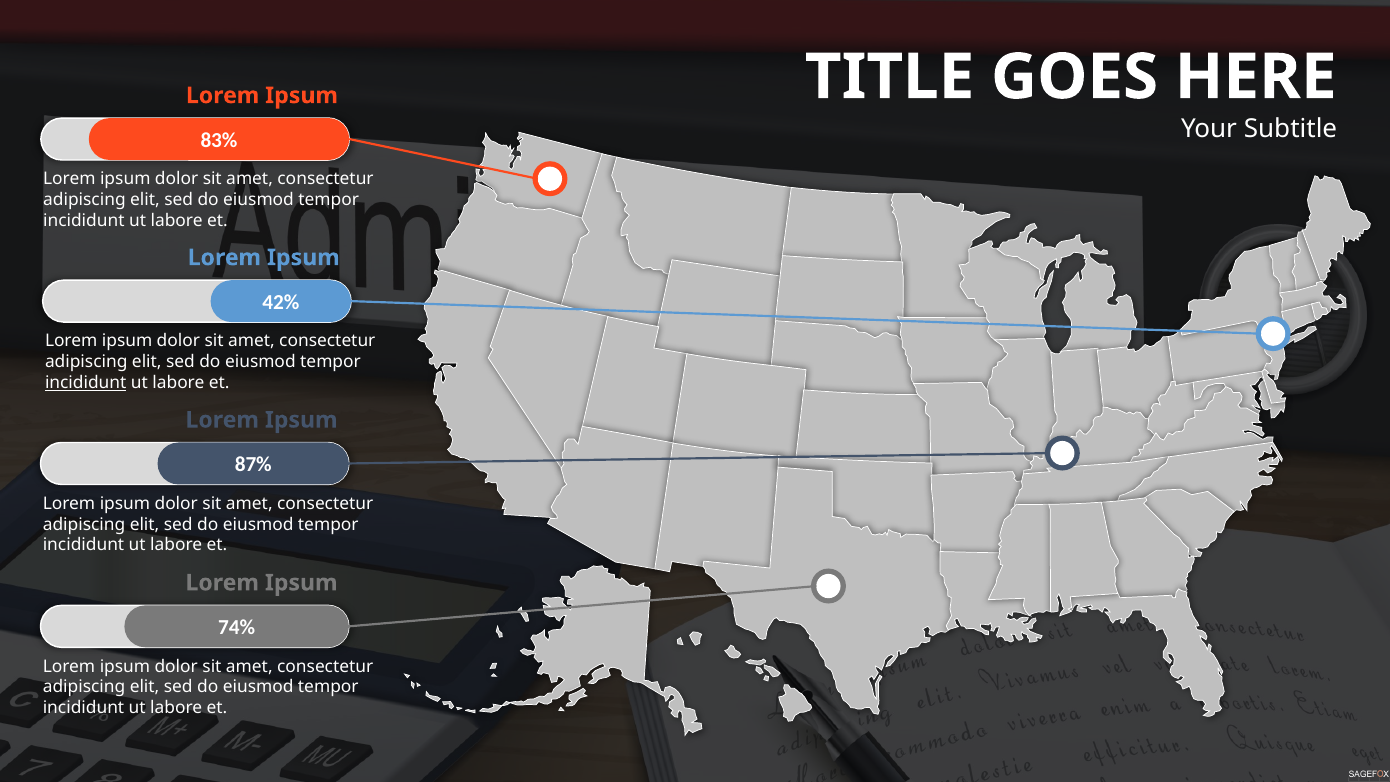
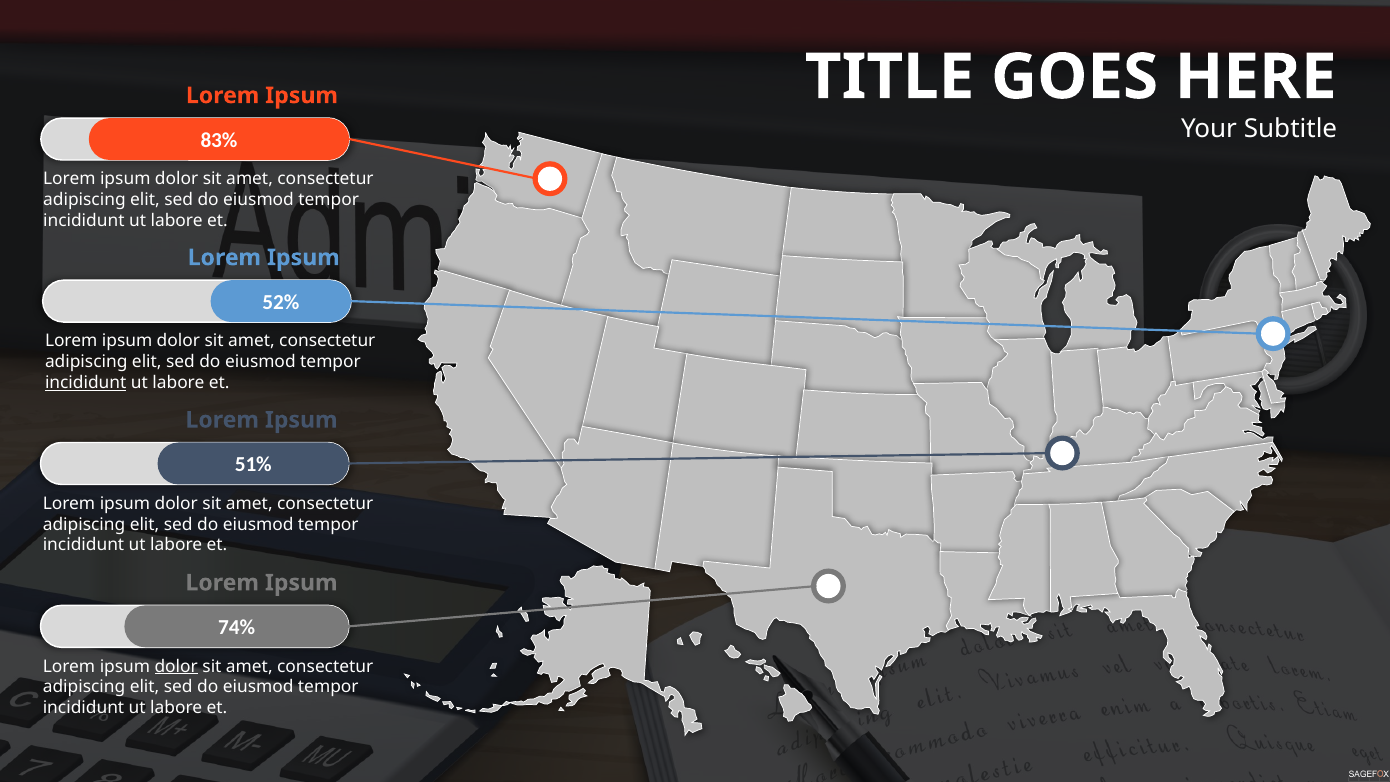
42%: 42% -> 52%
87%: 87% -> 51%
dolor at (176, 666) underline: none -> present
